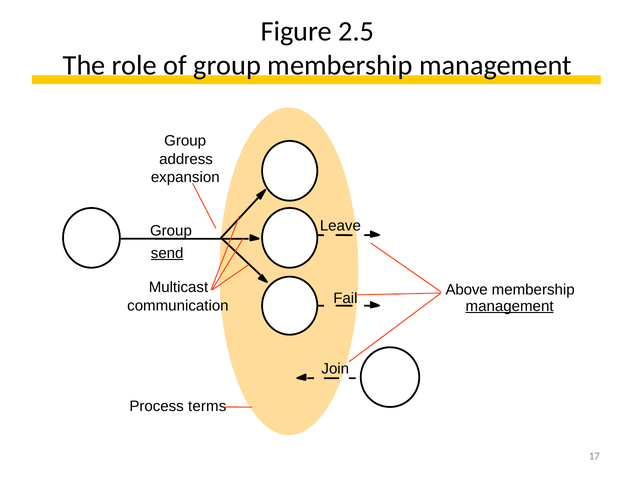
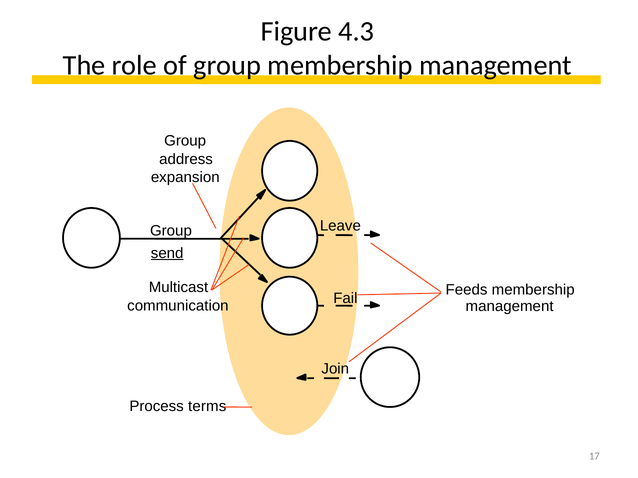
2.5: 2.5 -> 4.3
Above: Above -> Feeds
management at (510, 307) underline: present -> none
